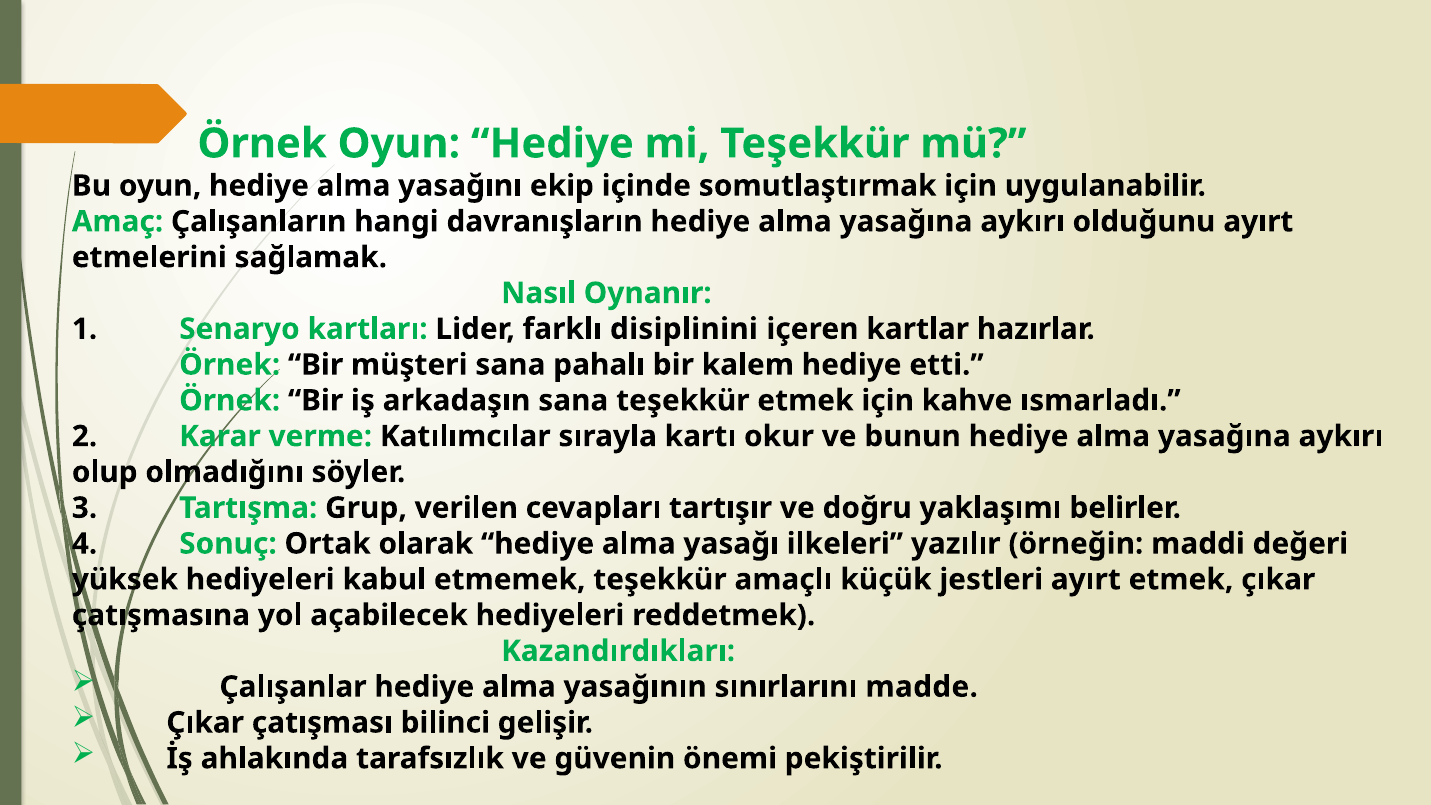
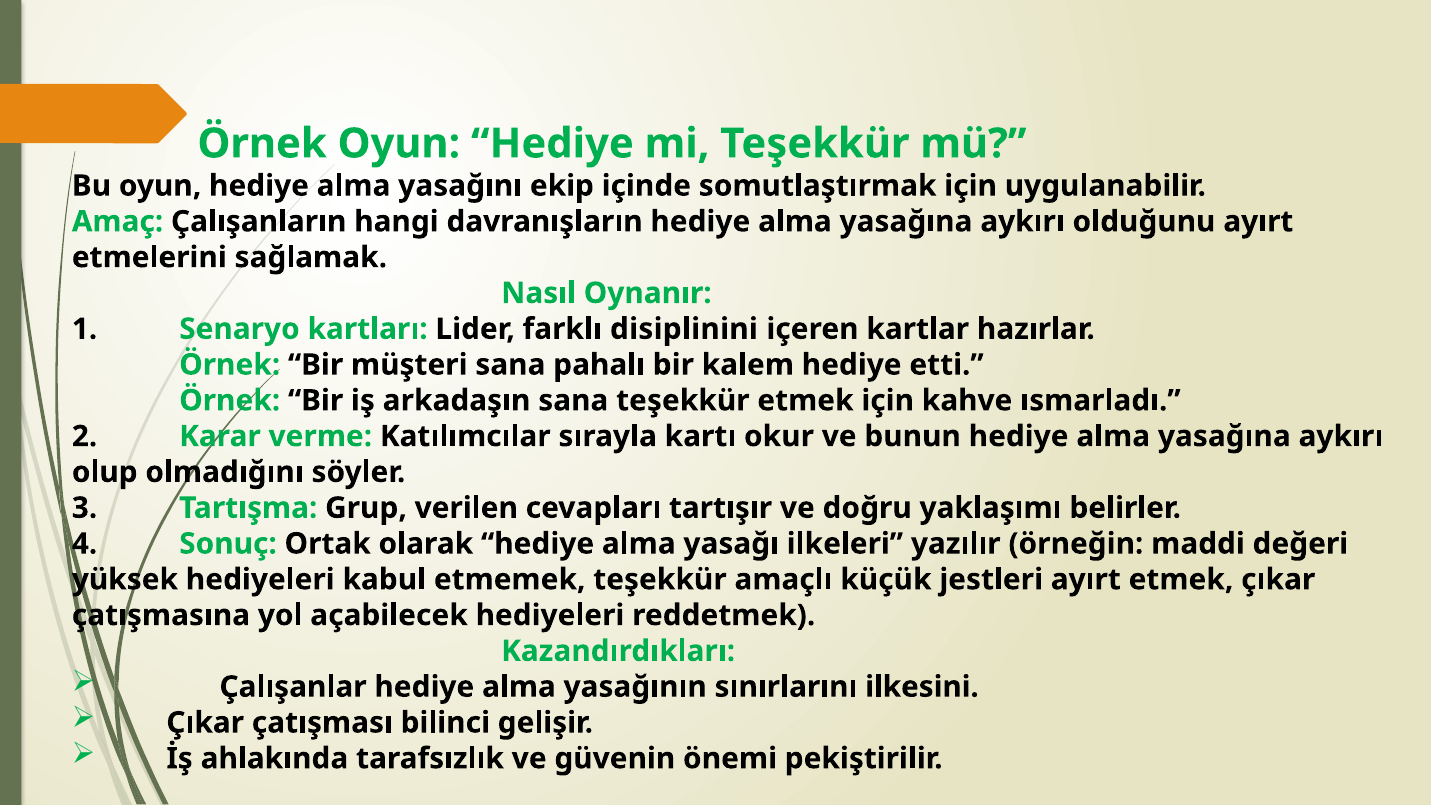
madde: madde -> ilkesini
